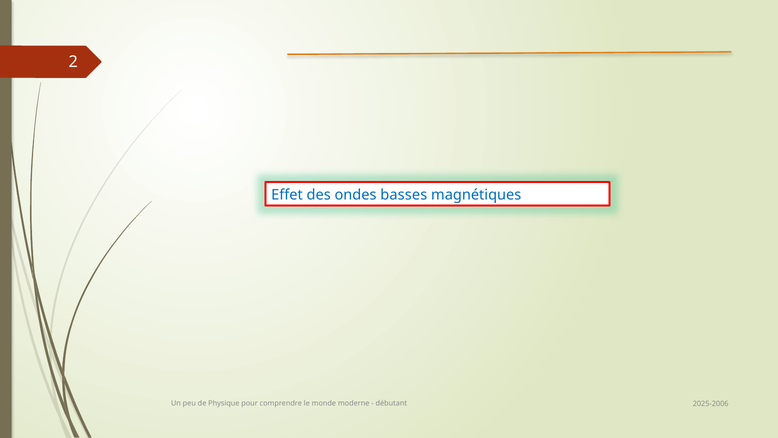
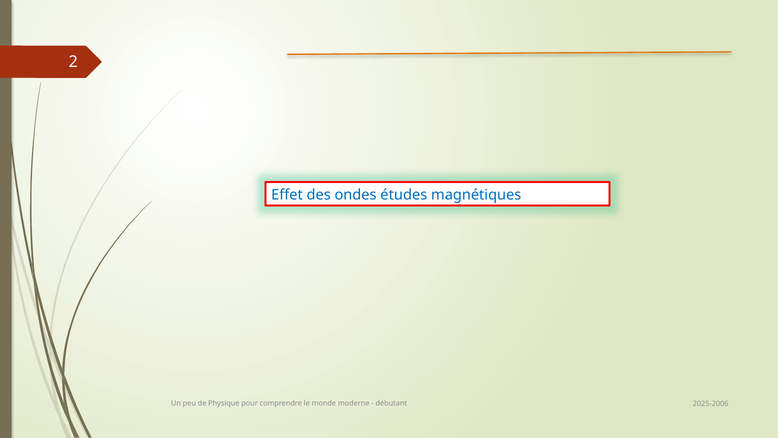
basses: basses -> études
